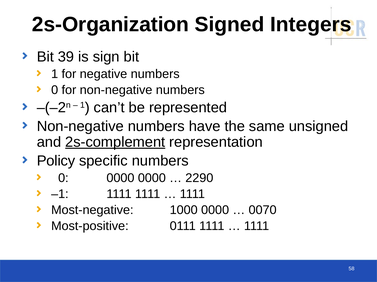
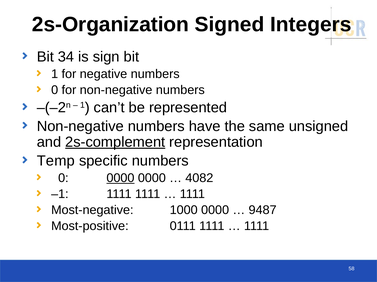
39: 39 -> 34
Policy: Policy -> Temp
0000 at (120, 178) underline: none -> present
2290: 2290 -> 4082
0070: 0070 -> 9487
